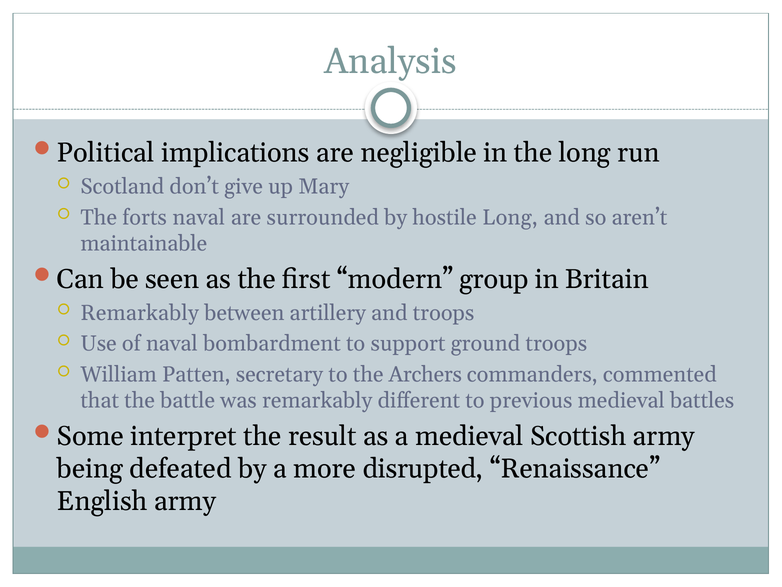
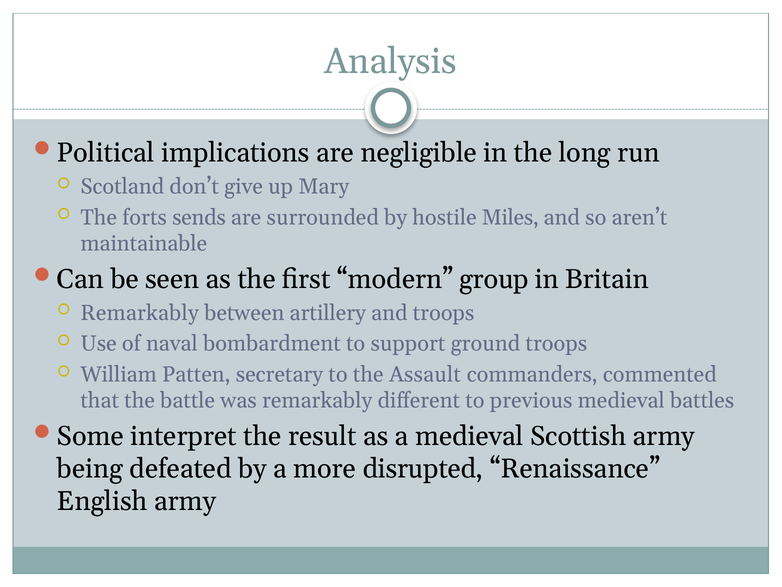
forts naval: naval -> sends
hostile Long: Long -> Miles
Archers: Archers -> Assault
